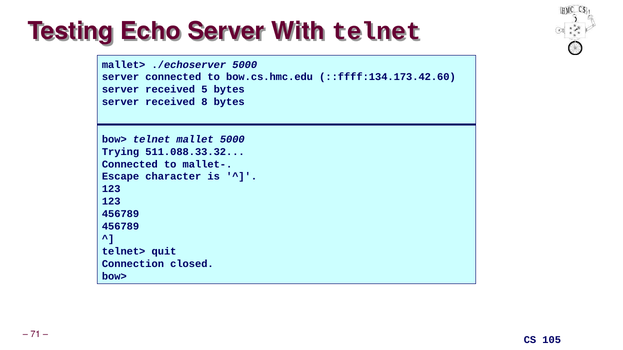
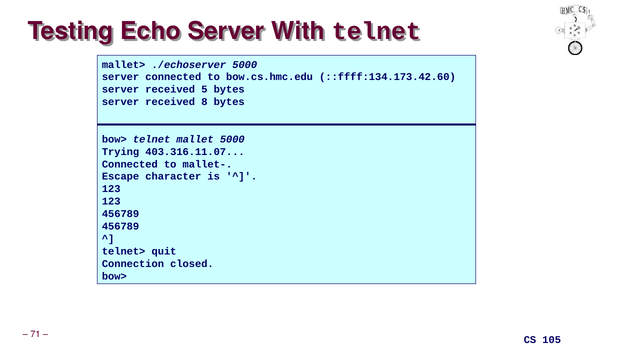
511.088.33.32: 511.088.33.32 -> 403.316.11.07
